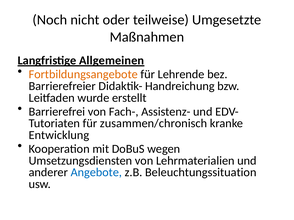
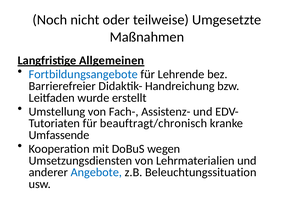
Fortbildungsangebote colour: orange -> blue
Barrierefrei: Barrierefrei -> Umstellung
zusammen/chronisch: zusammen/chronisch -> beauftragt/chronisch
Entwicklung: Entwicklung -> Umfassende
